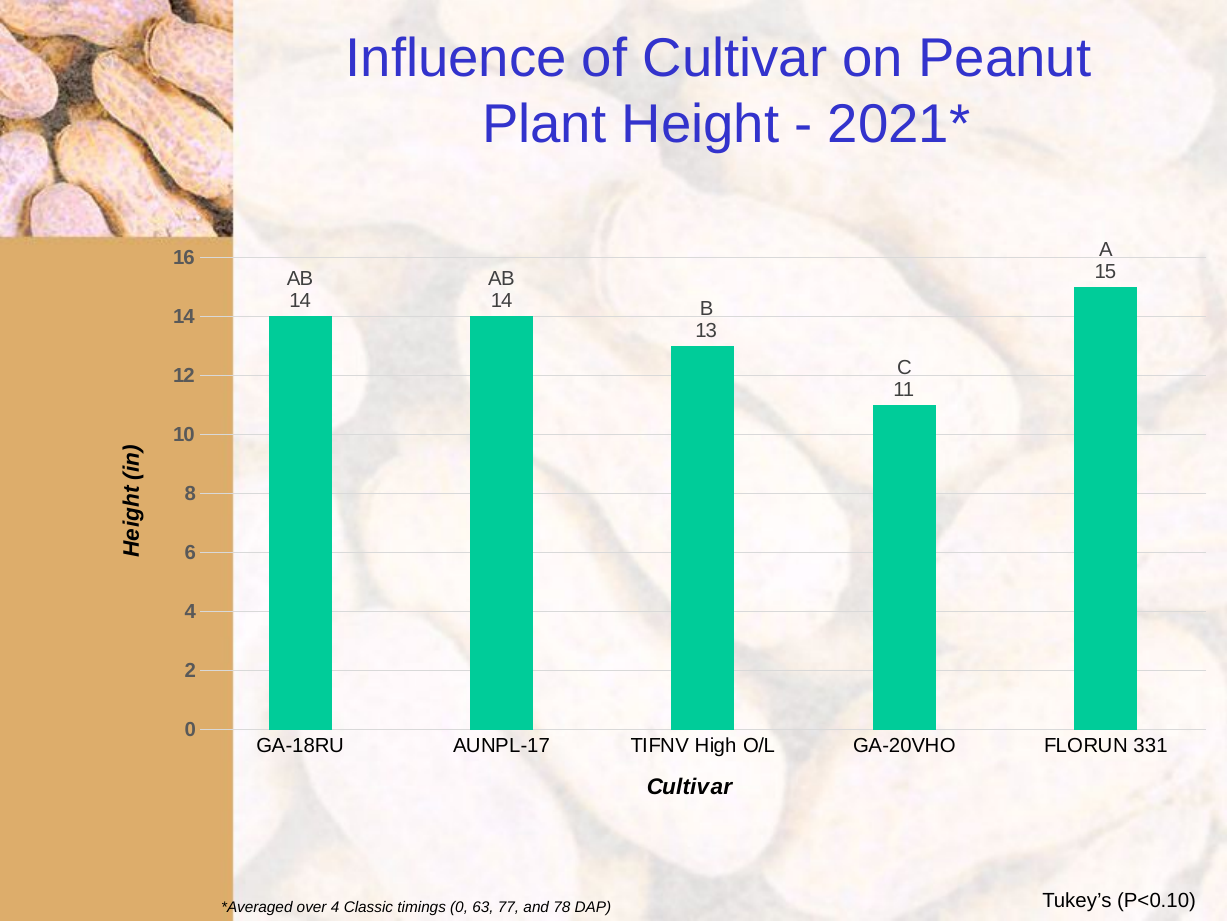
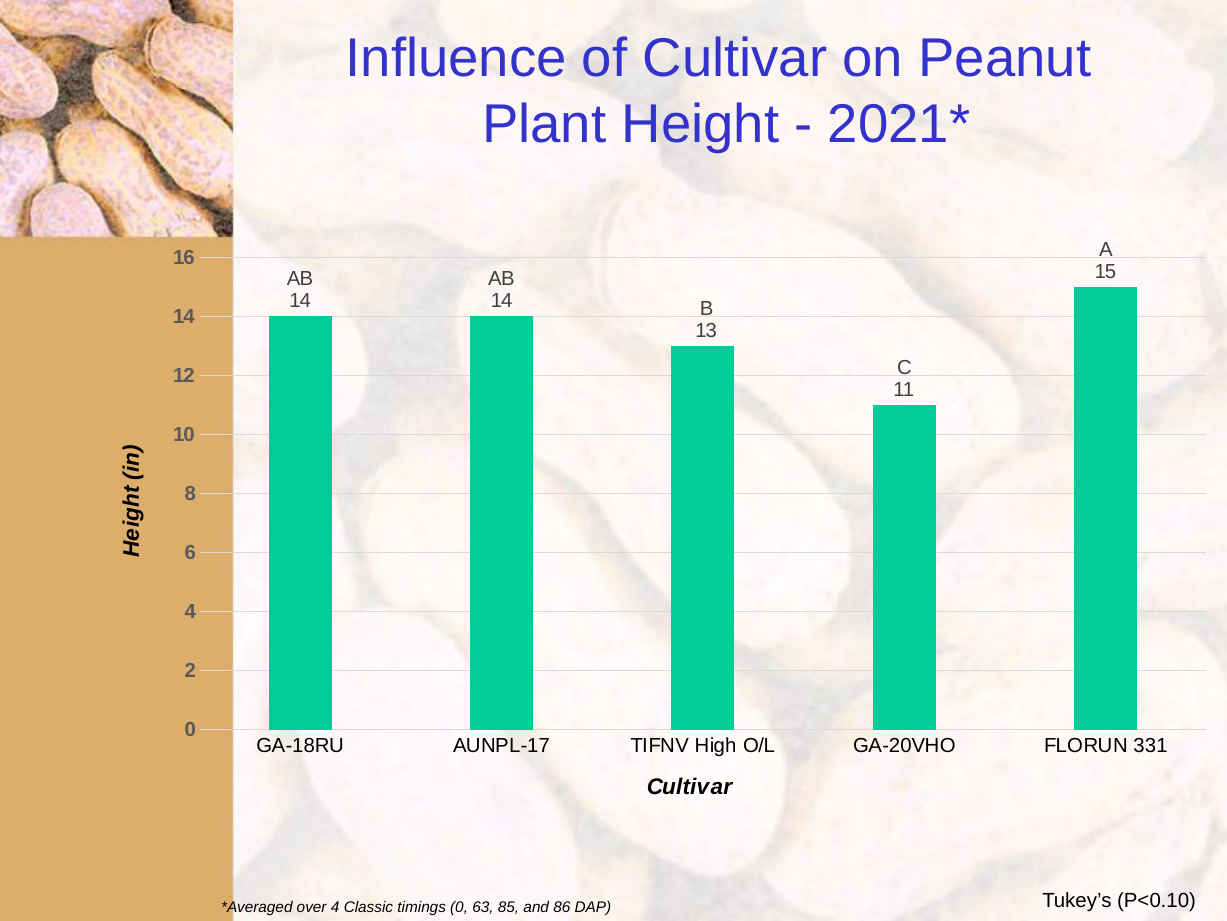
77: 77 -> 85
78: 78 -> 86
